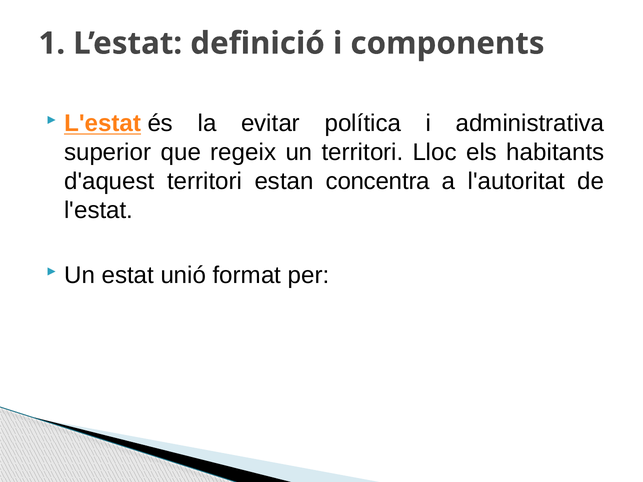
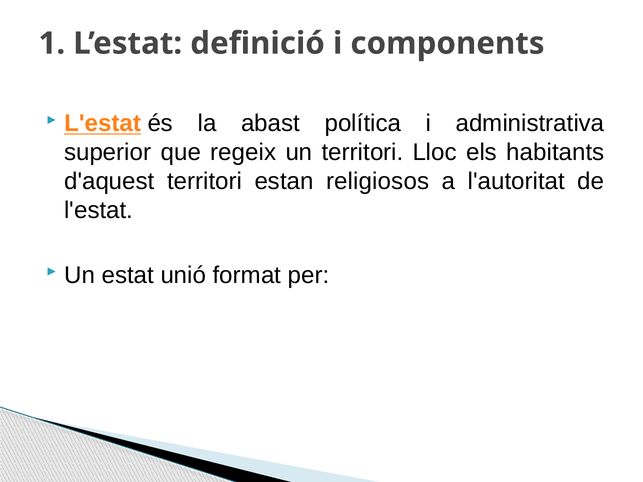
evitar: evitar -> abast
concentra: concentra -> religiosos
